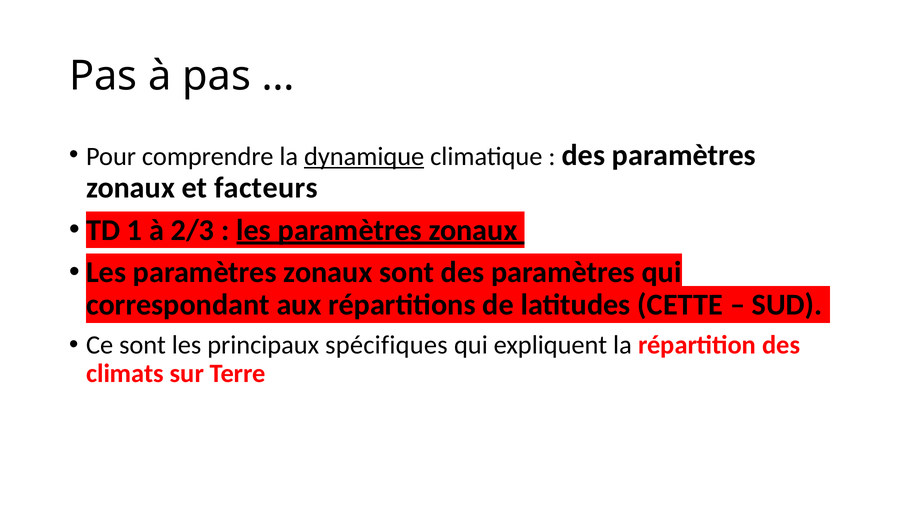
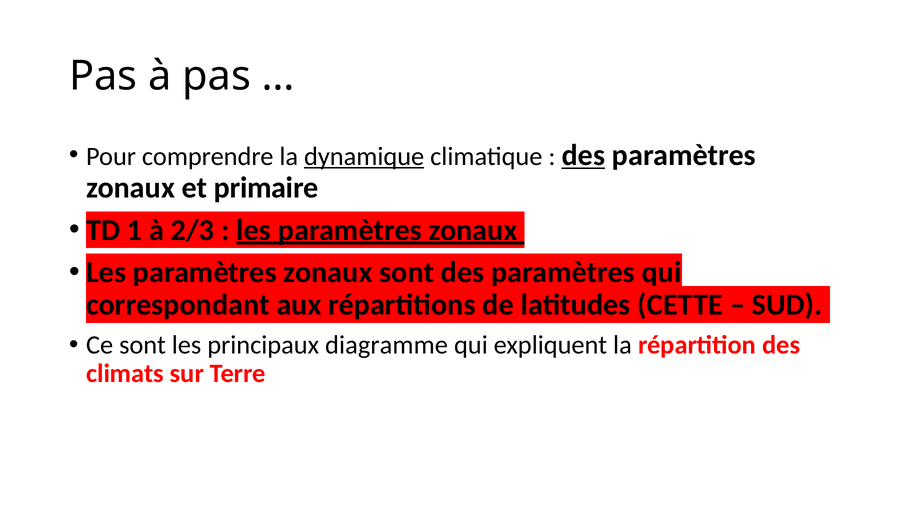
des at (583, 155) underline: none -> present
facteurs: facteurs -> primaire
spécifiques: spécifiques -> diagramme
